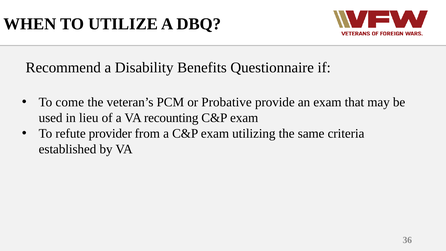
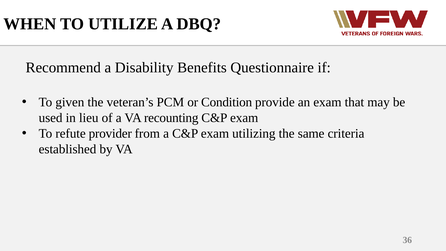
come: come -> given
Probative: Probative -> Condition
